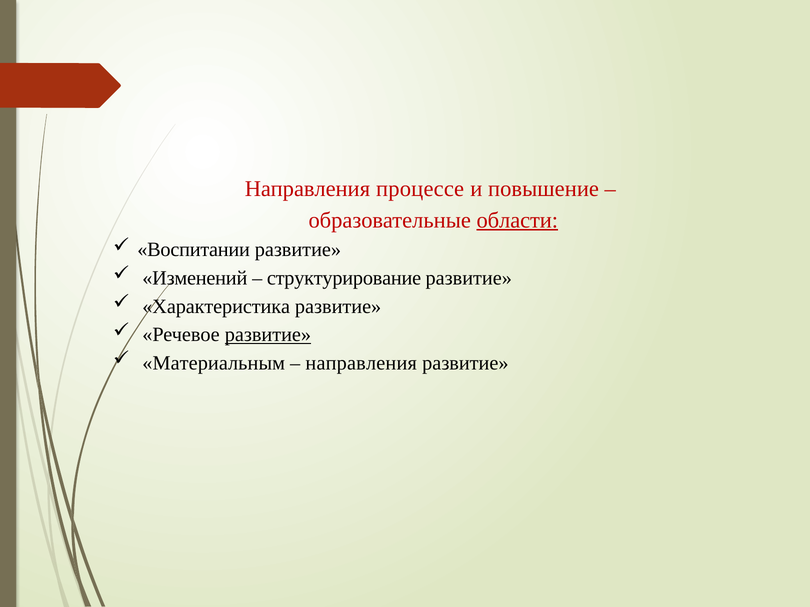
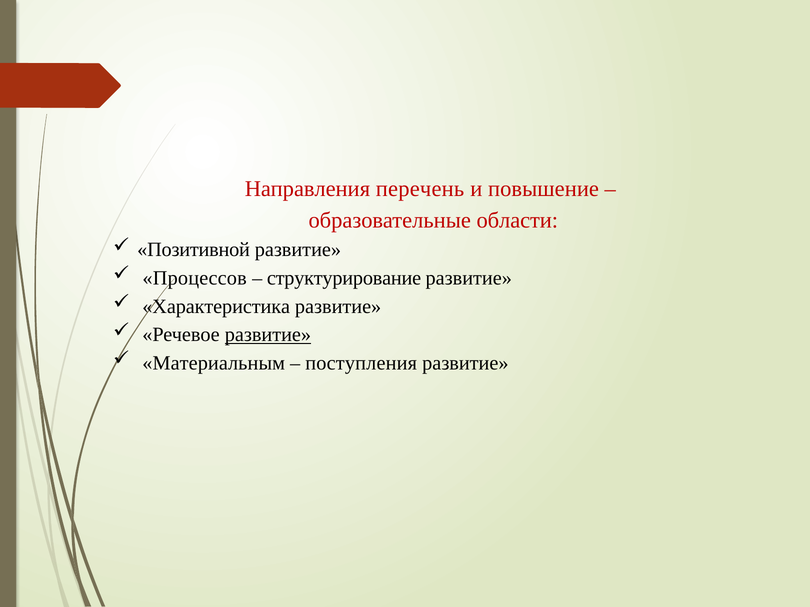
процессе: процессе -> перечень
области underline: present -> none
Воспитании: Воспитании -> Позитивной
Изменений: Изменений -> Процессов
направления at (361, 363): направления -> поступления
